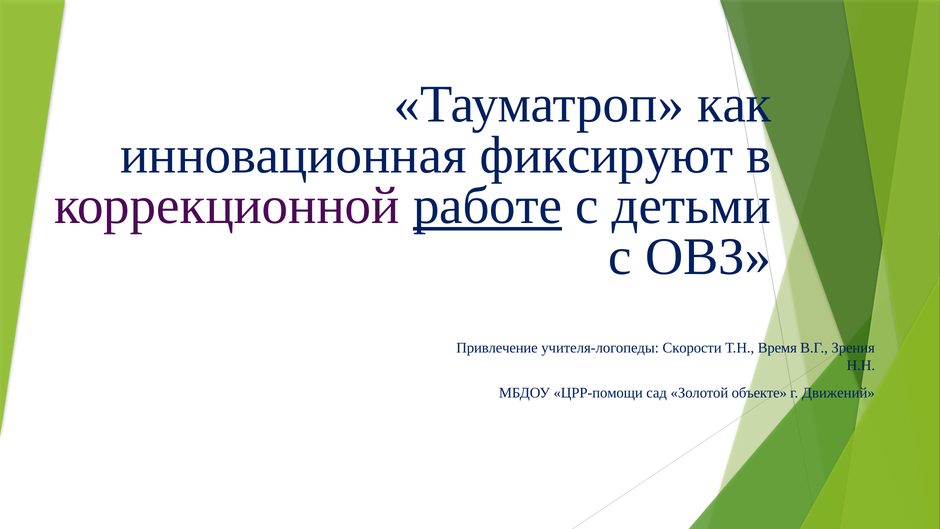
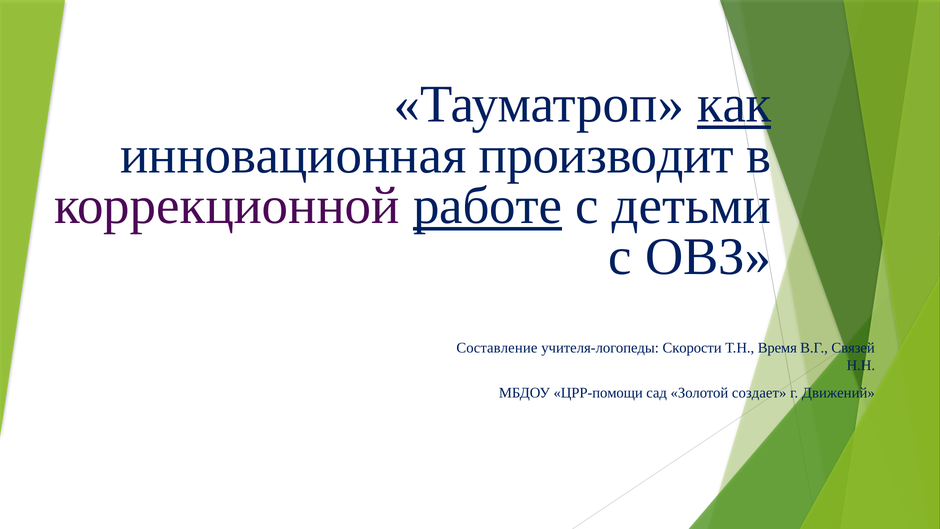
как underline: none -> present
фиксируют: фиксируют -> производит
Привлечение: Привлечение -> Составление
Зрения: Зрения -> Связей
объекте: объекте -> создает
